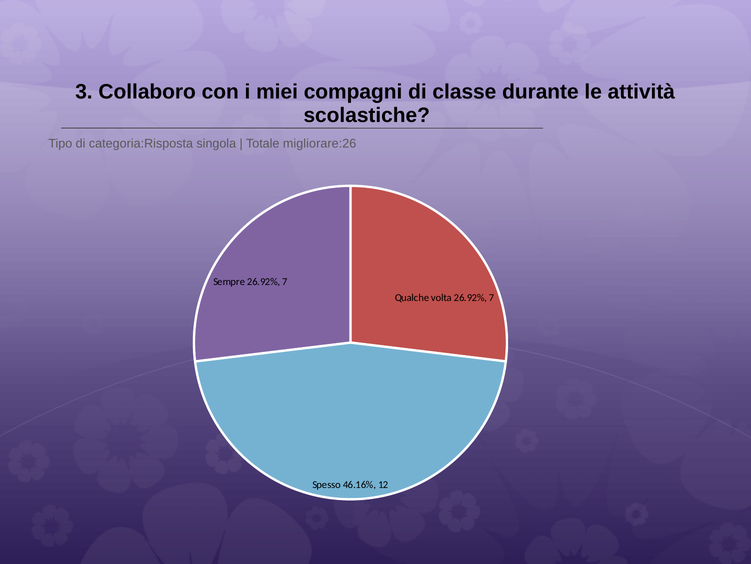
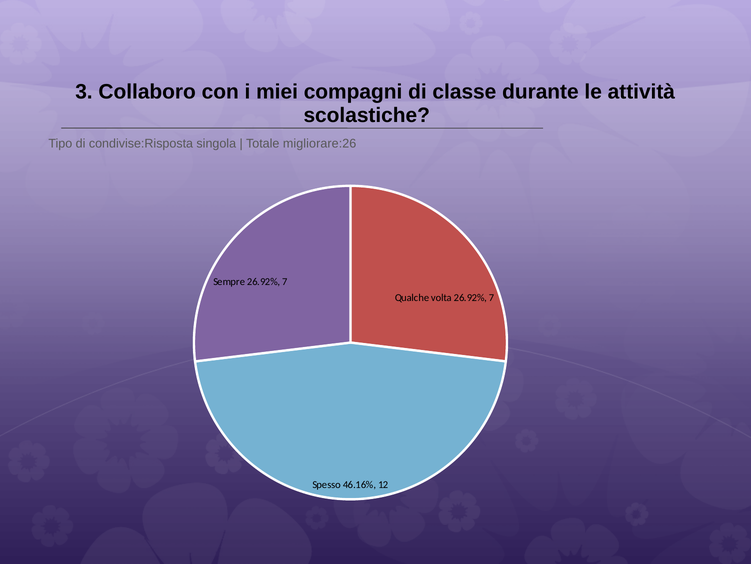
categoria:Risposta: categoria:Risposta -> condivise:Risposta
